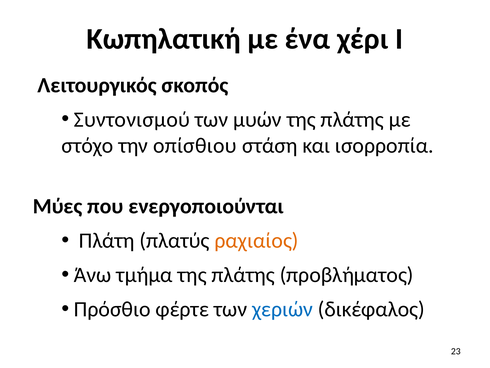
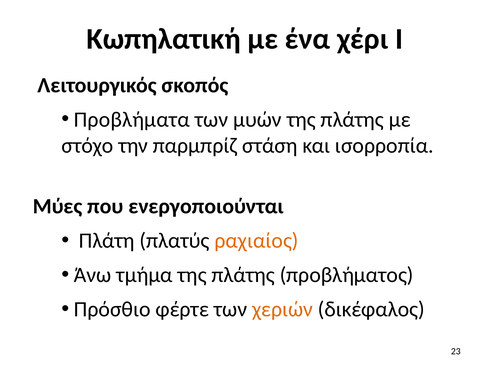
Συντονισμού: Συντονισμού -> Προβλήματα
οπίσθιου: οπίσθιου -> παρμπρίζ
χεριών colour: blue -> orange
